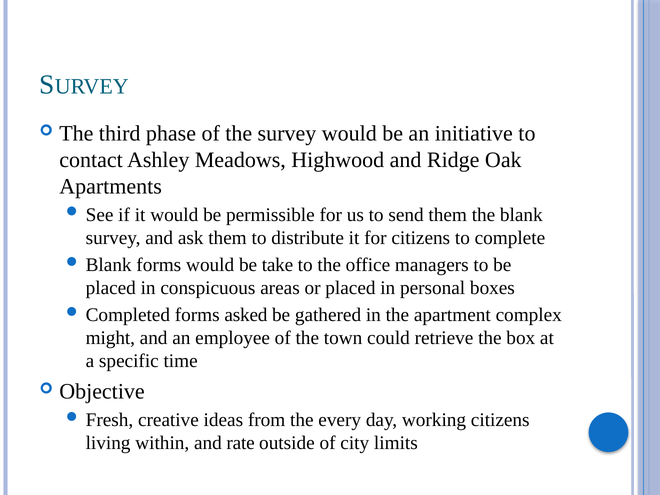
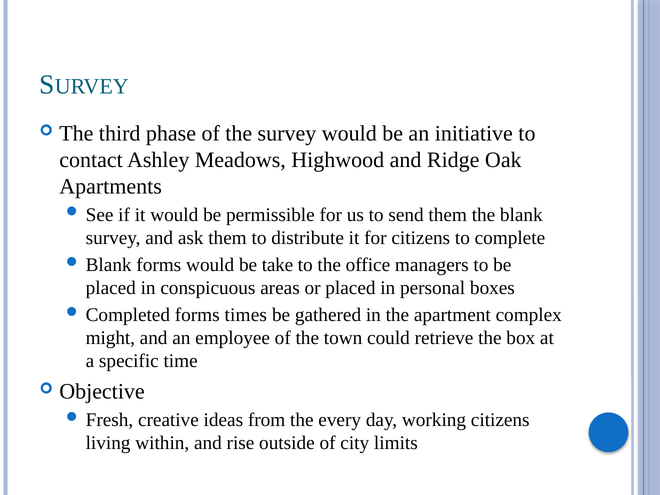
asked: asked -> times
rate: rate -> rise
